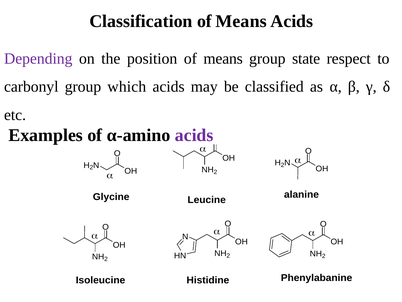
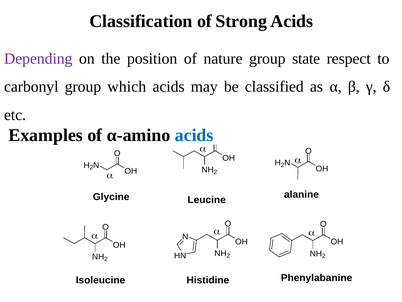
Classification of Means: Means -> Strong
position of means: means -> nature
acids at (194, 135) colour: purple -> blue
